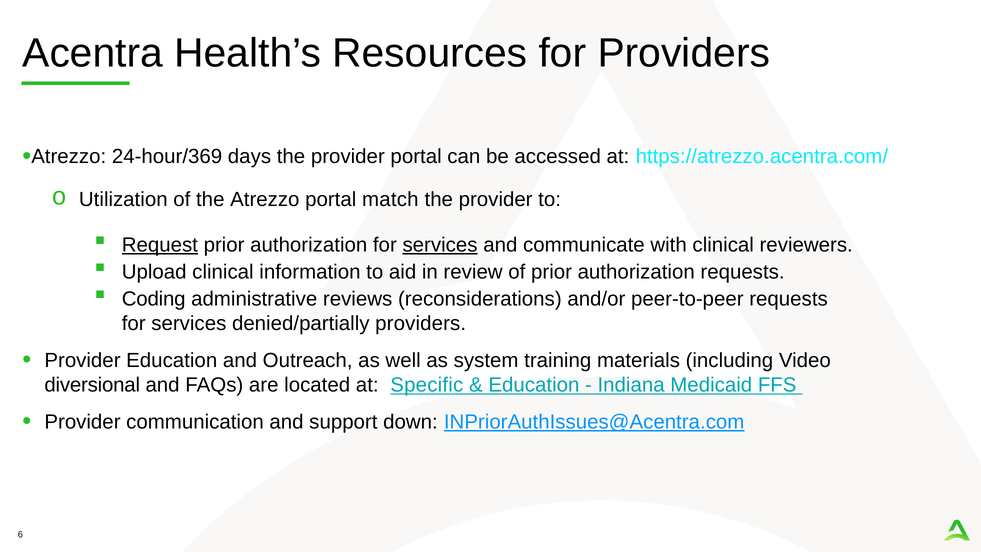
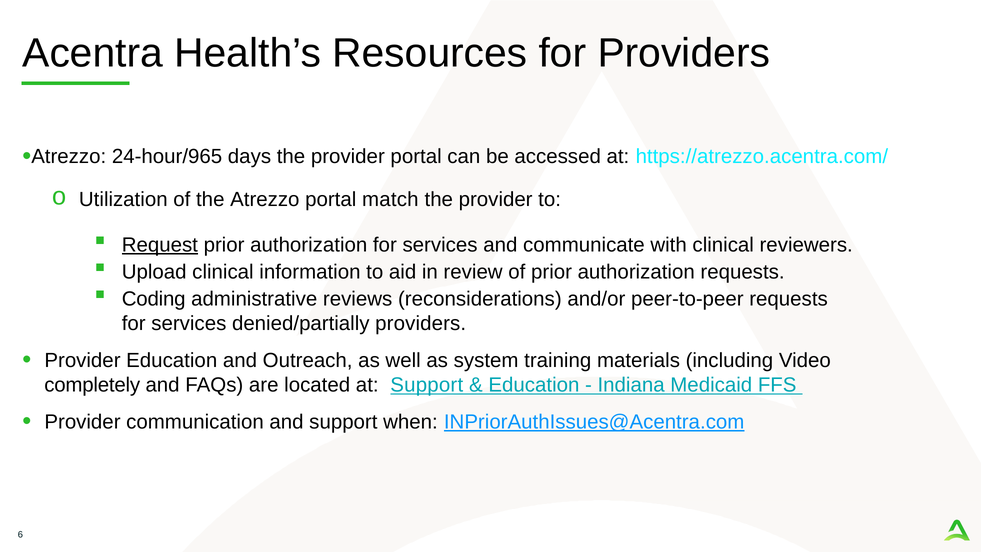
24-hour/369: 24-hour/369 -> 24-hour/965
services at (440, 245) underline: present -> none
diversional: diversional -> completely
at Specific: Specific -> Support
down: down -> when
